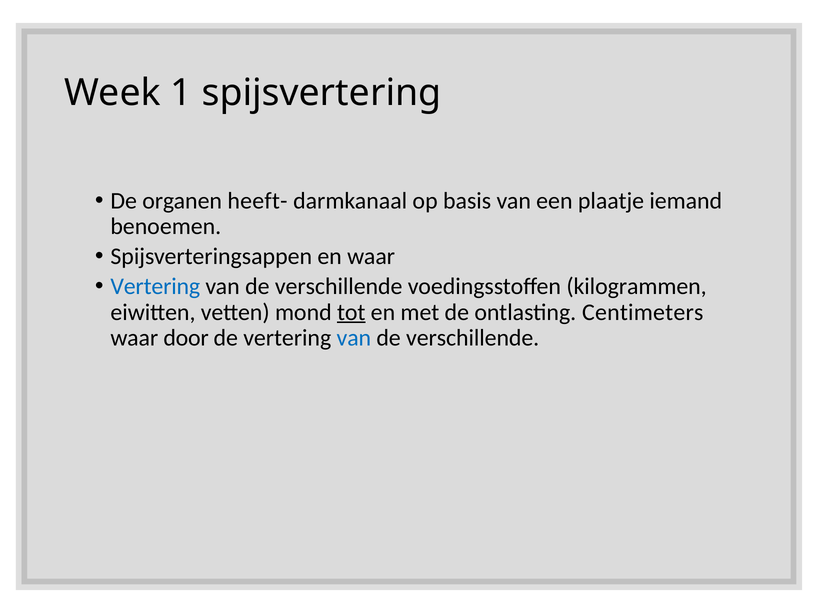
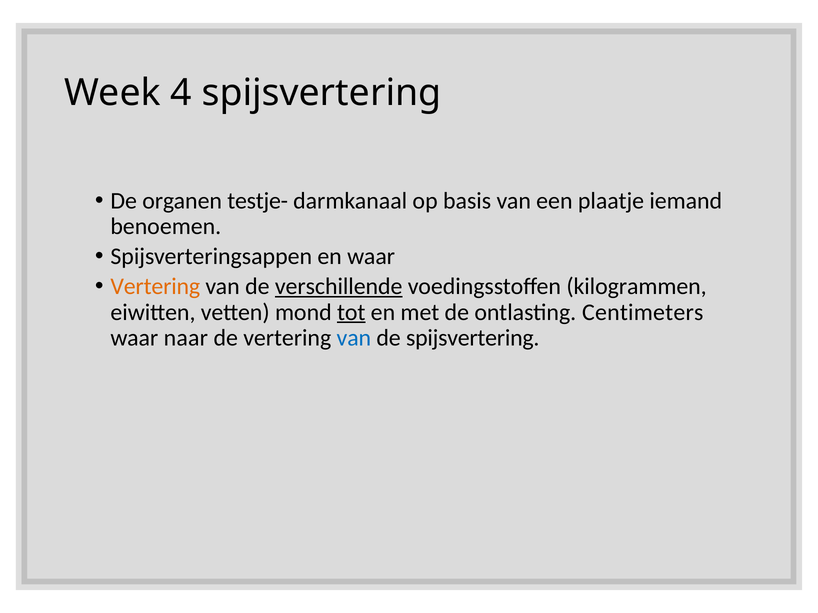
1: 1 -> 4
heeft-: heeft- -> testje-
Vertering at (155, 287) colour: blue -> orange
verschillende at (339, 287) underline: none -> present
door: door -> naar
verschillende at (473, 338): verschillende -> spijsvertering
